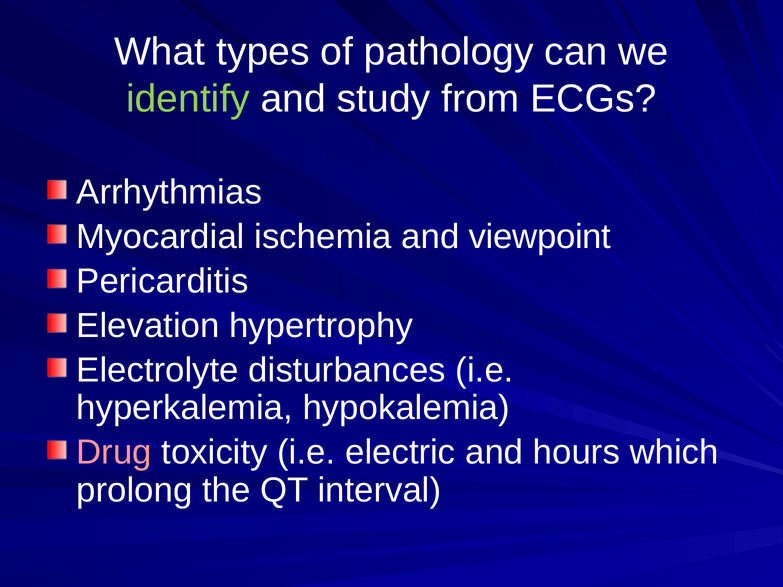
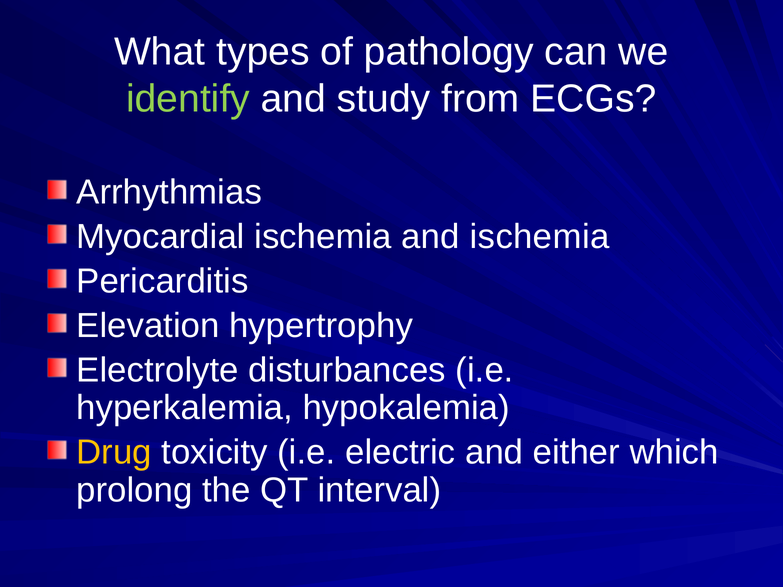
and viewpoint: viewpoint -> ischemia
Drug colour: pink -> yellow
hours: hours -> either
